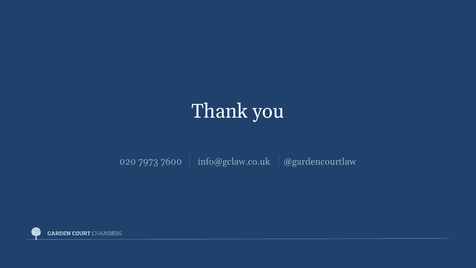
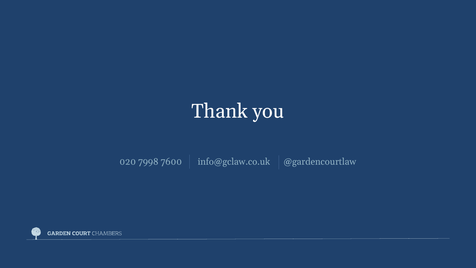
7973: 7973 -> 7998
